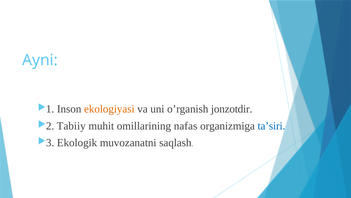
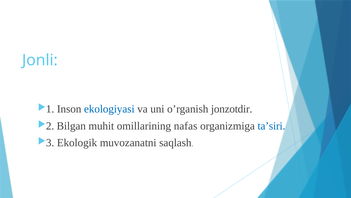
Ayni: Ayni -> Jonli
ekologiyasi colour: orange -> blue
Tabiiy: Tabiiy -> Bilgan
